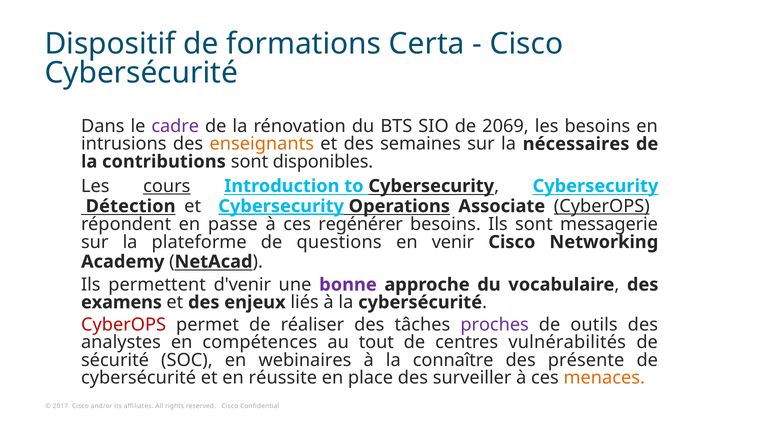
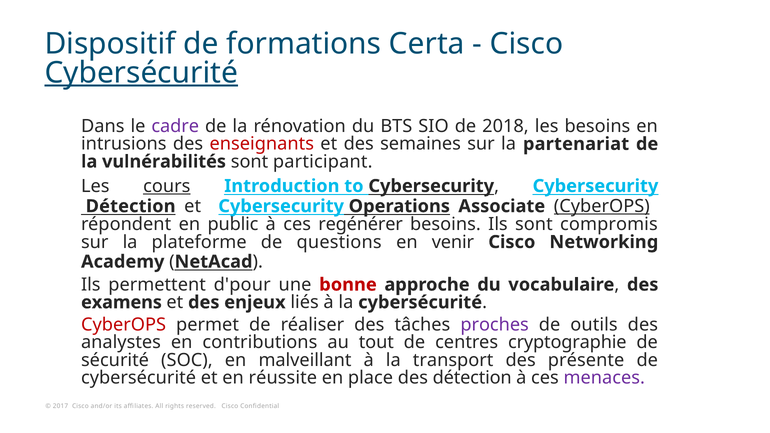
Cybersécurité at (141, 73) underline: none -> present
2069: 2069 -> 2018
enseignants colour: orange -> red
nécessaires: nécessaires -> partenariat
contributions: contributions -> vulnérabilités
disponibles: disponibles -> participant
Cybersecurity at (281, 206) underline: present -> none
passe: passe -> public
messagerie: messagerie -> compromis
d'venir: d'venir -> d'pour
bonne colour: purple -> red
compétences: compétences -> contributions
vulnérabilités: vulnérabilités -> cryptographie
webinaires: webinaires -> malveillant
connaître: connaître -> transport
des surveiller: surveiller -> détection
menaces colour: orange -> purple
